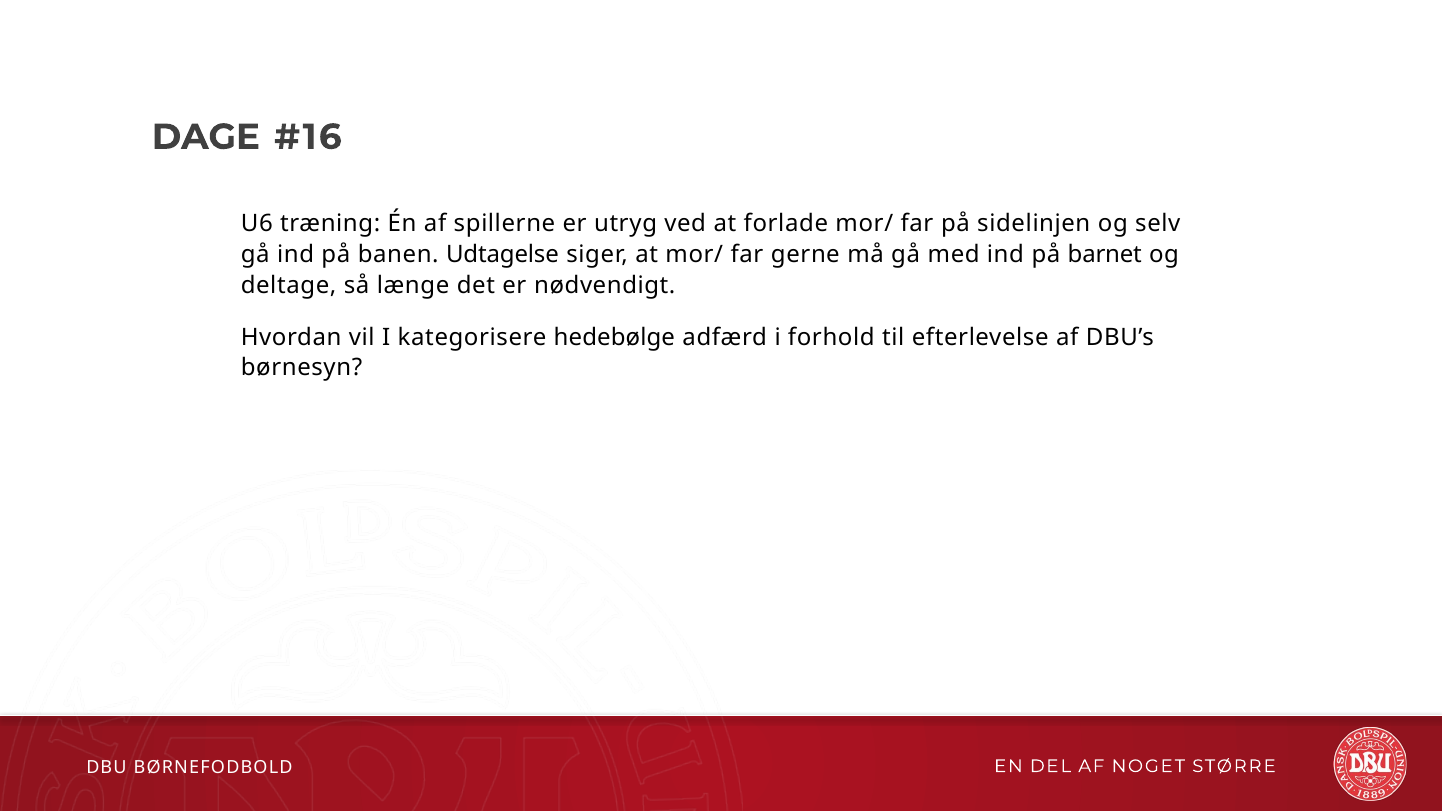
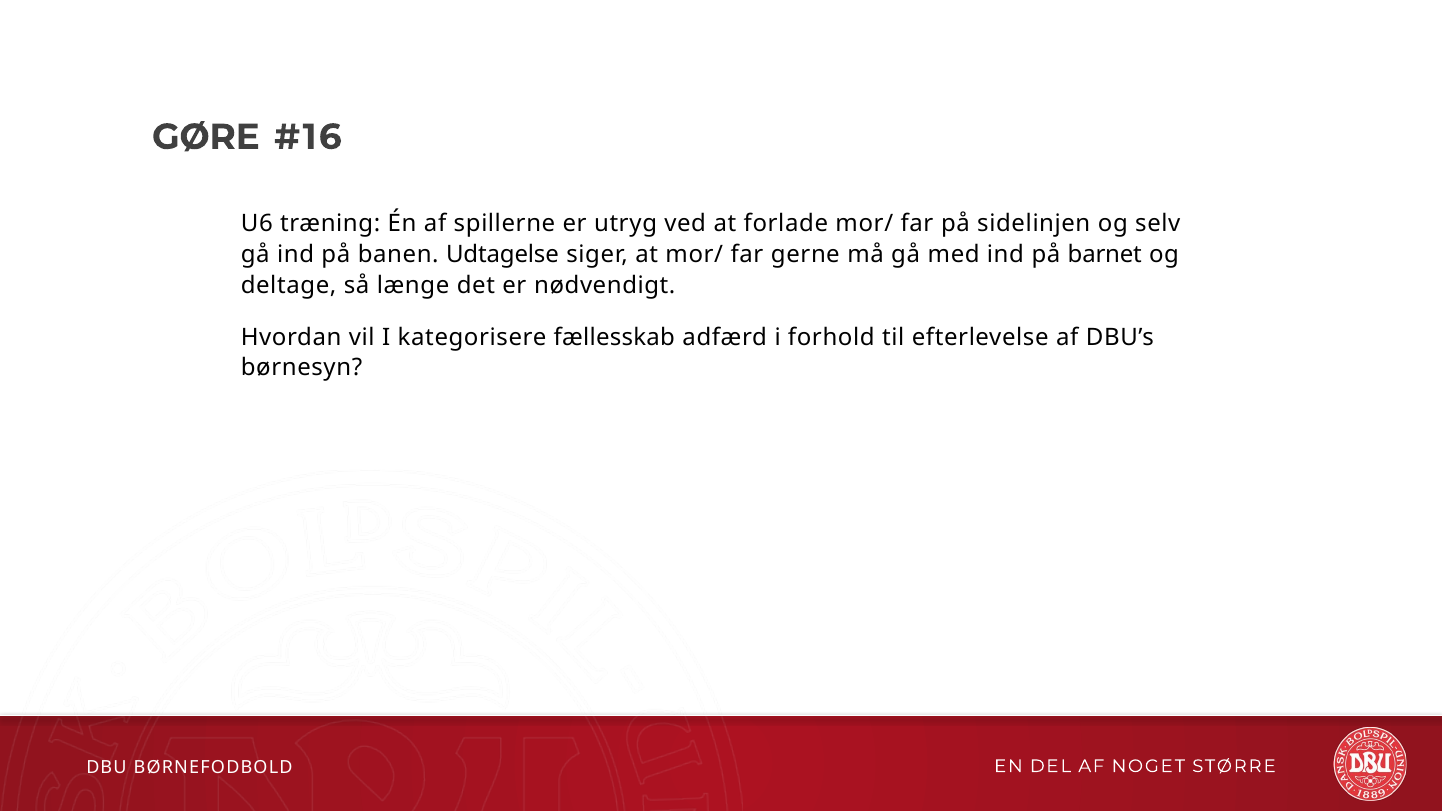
DAGE: DAGE -> GØRE
hedebølge: hedebølge -> fællesskab
